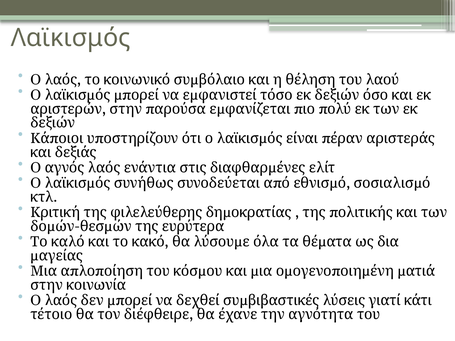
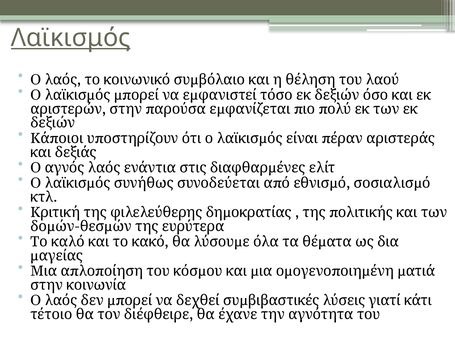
Λαϊκισμός underline: none -> present
